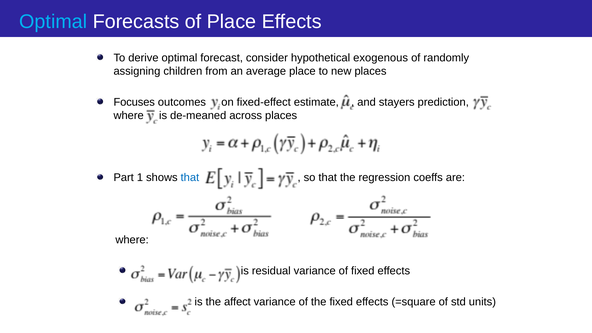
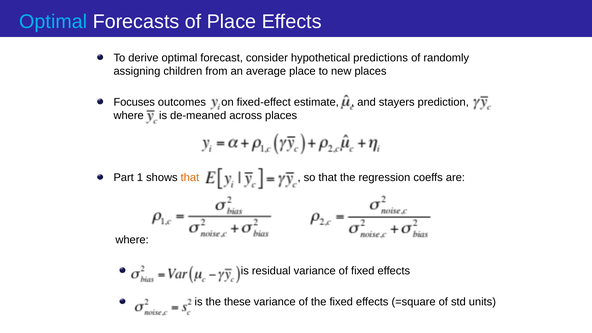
exogenous: exogenous -> predictions
that at (190, 178) colour: blue -> orange
affect: affect -> these
